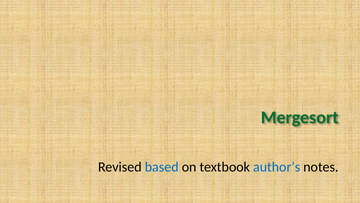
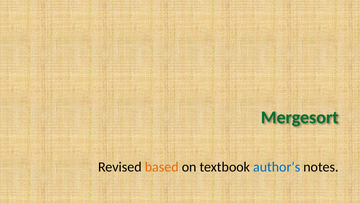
based colour: blue -> orange
